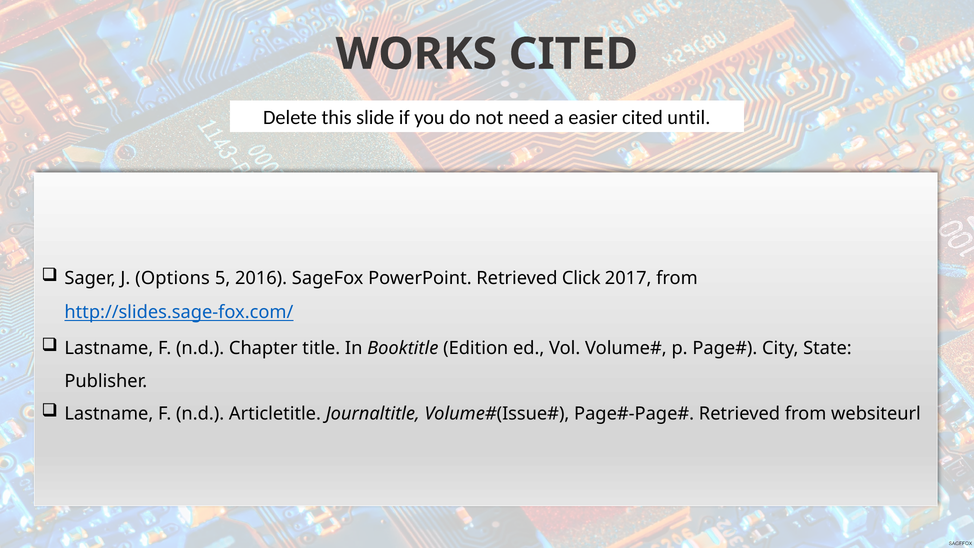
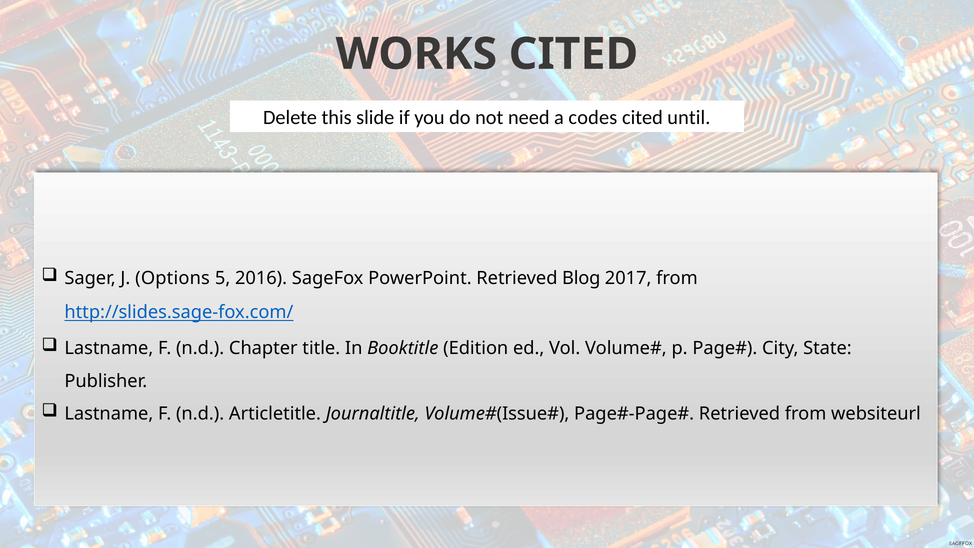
easier: easier -> codes
Click: Click -> Blog
